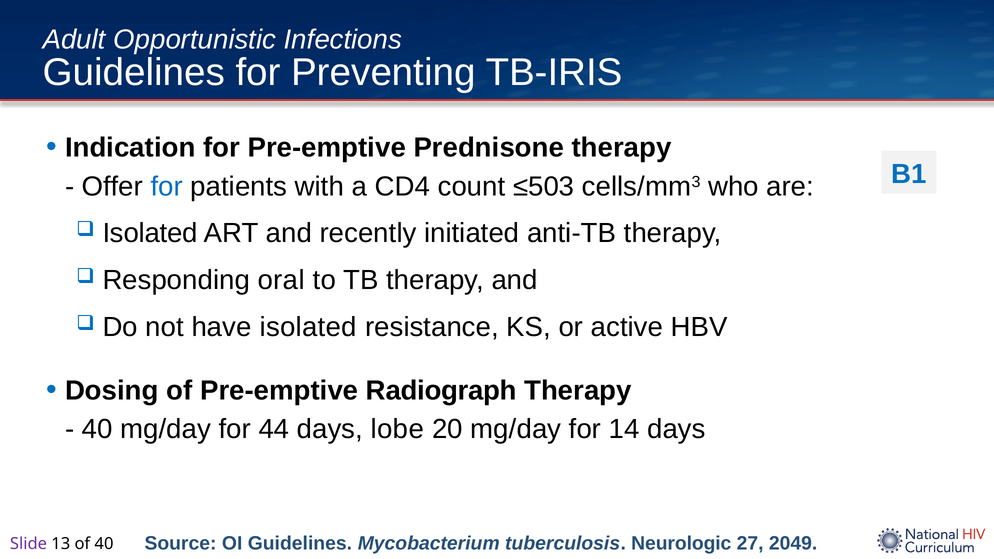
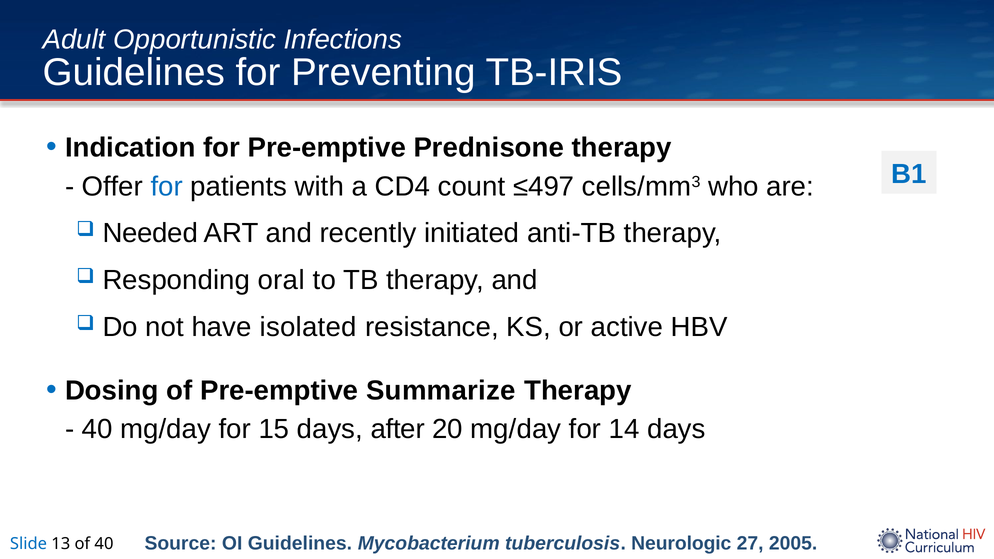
≤503: ≤503 -> ≤497
Isolated at (150, 233): Isolated -> Needed
Radiograph: Radiograph -> Summarize
44: 44 -> 15
lobe: lobe -> after
2049: 2049 -> 2005
Slide colour: purple -> blue
